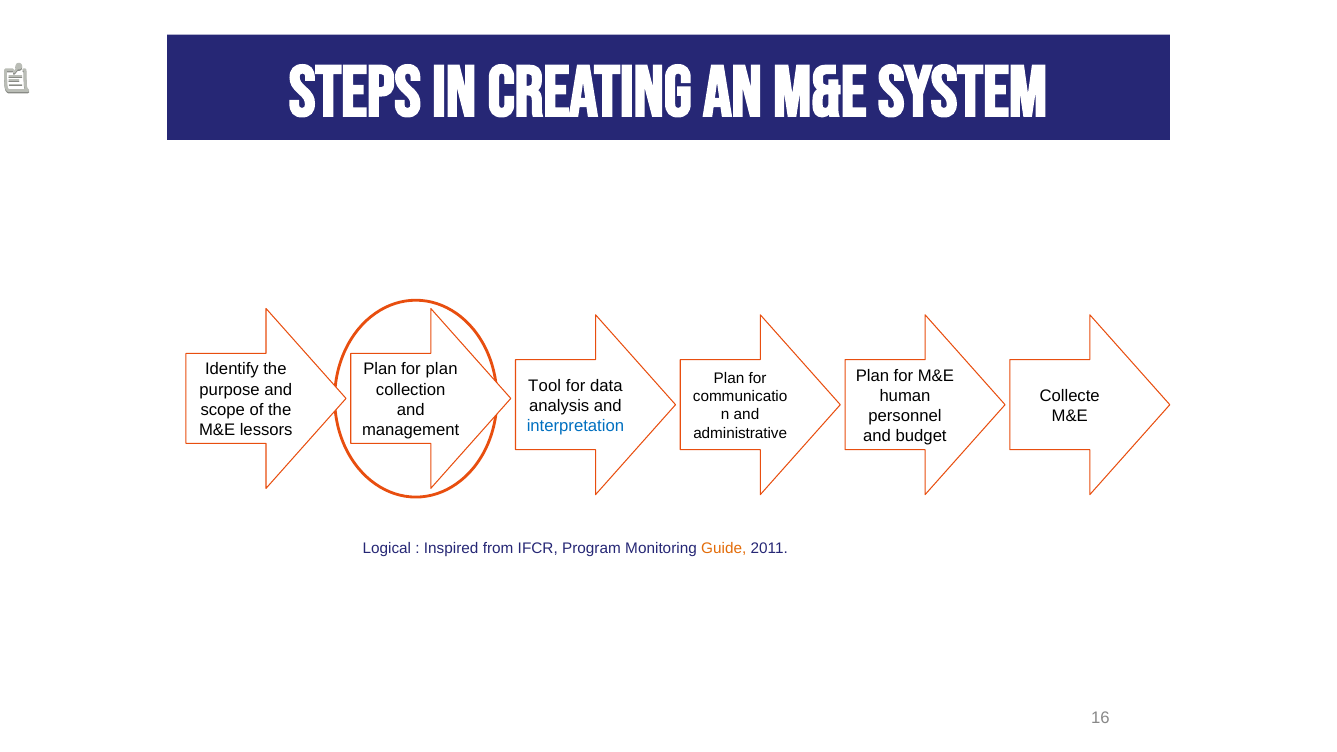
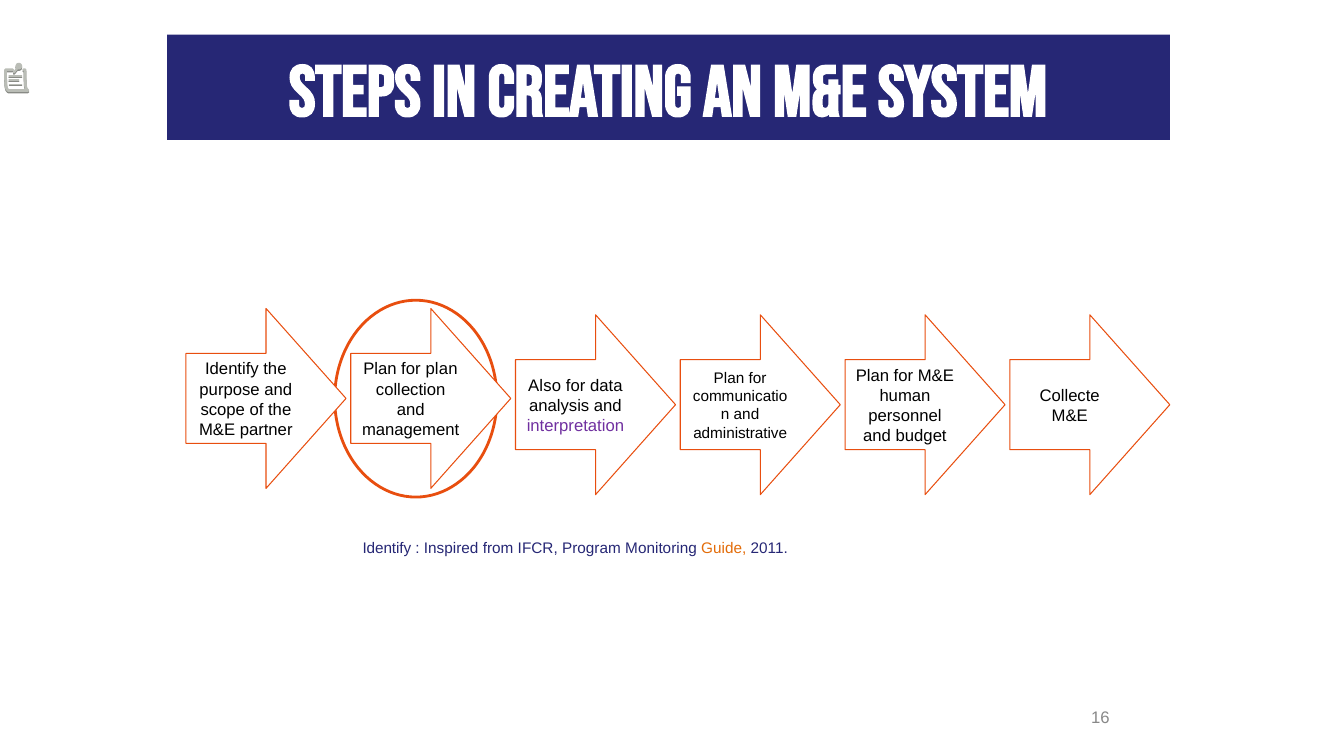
Tool: Tool -> Also
interpretation colour: blue -> purple
lessors: lessors -> partner
Logical at (387, 549): Logical -> Identify
